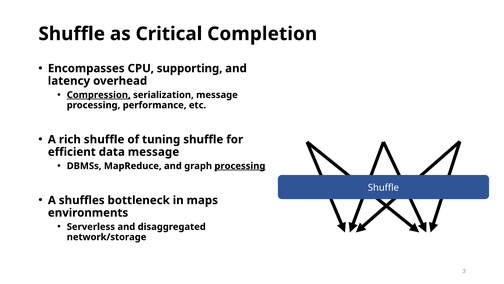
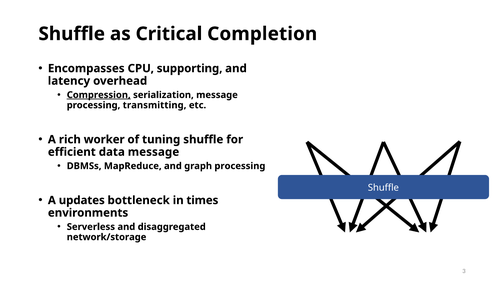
performance: performance -> transmitting
rich shuffle: shuffle -> worker
processing at (240, 166) underline: present -> none
shuffles: shuffles -> updates
maps: maps -> times
